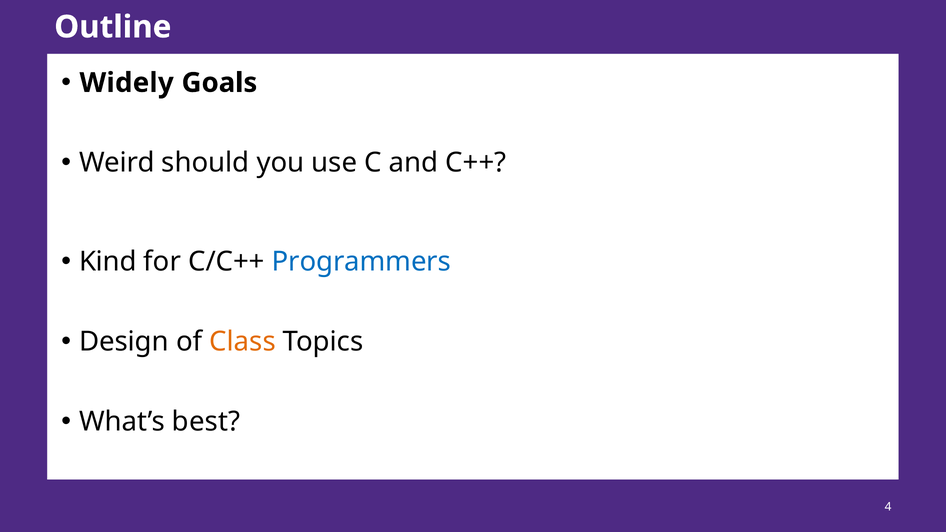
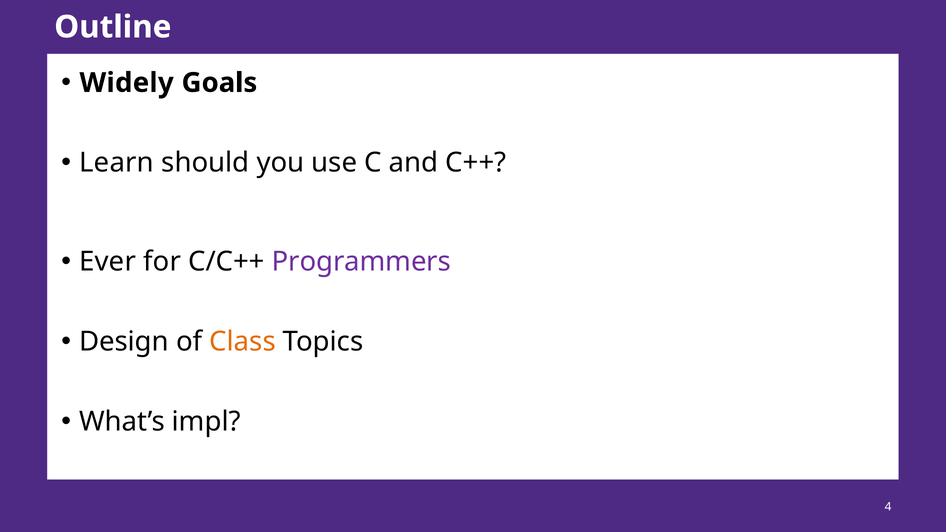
Weird: Weird -> Learn
Kind: Kind -> Ever
Programmers colour: blue -> purple
best: best -> impl
